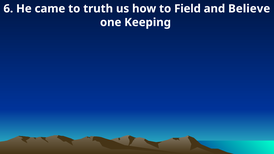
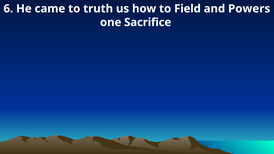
Believe: Believe -> Powers
Keeping: Keeping -> Sacrifice
